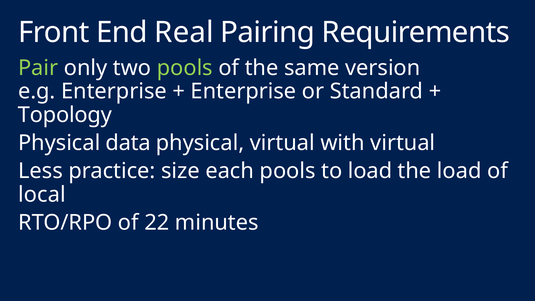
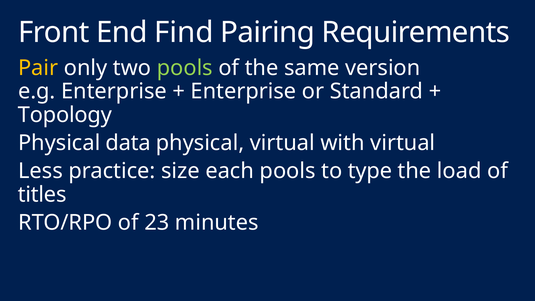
Real: Real -> Find
Pair colour: light green -> yellow
to load: load -> type
local: local -> titles
22: 22 -> 23
